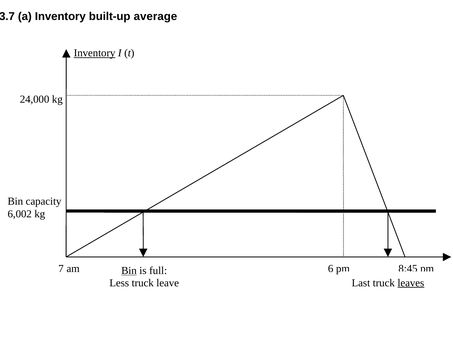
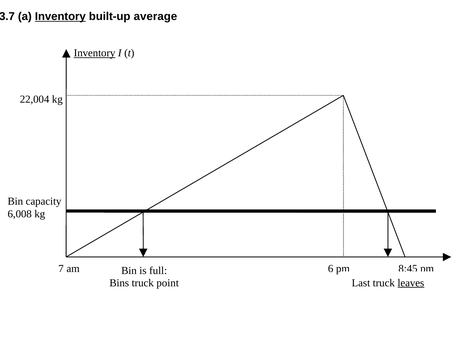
Inventory at (60, 17) underline: none -> present
24,000: 24,000 -> 22,004
6,002: 6,002 -> 6,008
Bin at (129, 270) underline: present -> none
Less: Less -> Bins
leave: leave -> point
